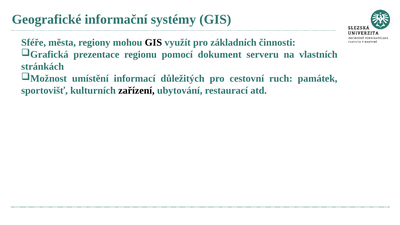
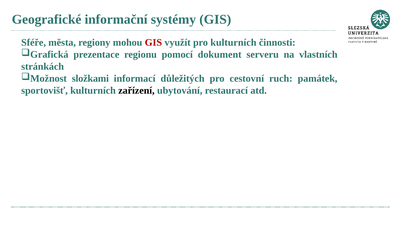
GIS at (153, 42) colour: black -> red
pro základních: základních -> kulturních
umístění: umístění -> složkami
